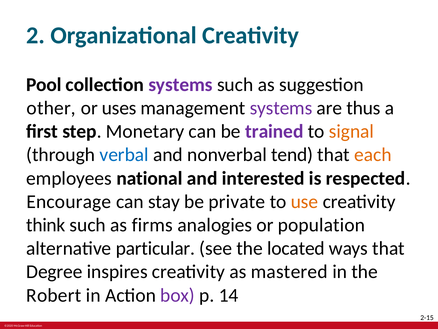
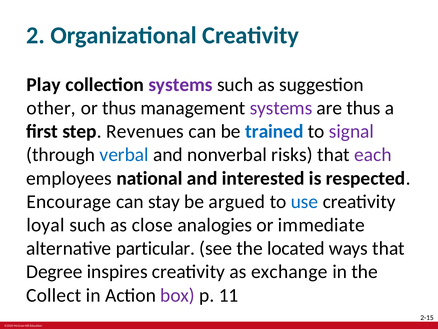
Pool: Pool -> Play
or uses: uses -> thus
Monetary: Monetary -> Revenues
trained colour: purple -> blue
signal colour: orange -> purple
tend: tend -> risks
each colour: orange -> purple
private: private -> argued
use colour: orange -> blue
think: think -> loyal
firms: firms -> close
population: population -> immediate
mastered: mastered -> exchange
Robert: Robert -> Collect
14: 14 -> 11
